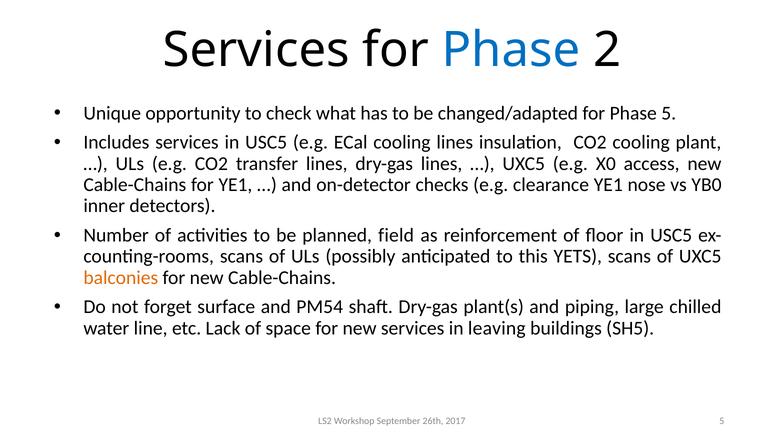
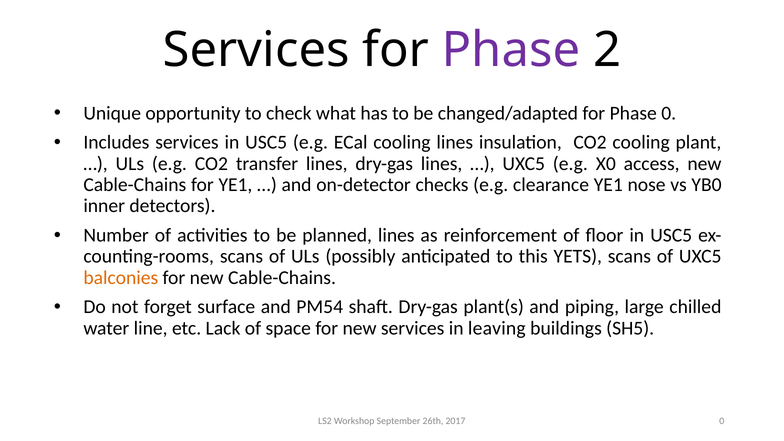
Phase at (511, 50) colour: blue -> purple
Phase 5: 5 -> 0
planned field: field -> lines
2017 5: 5 -> 0
